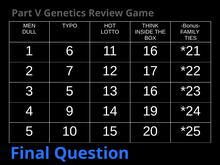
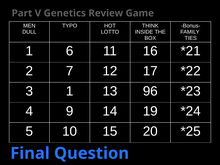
3 5: 5 -> 1
13 16: 16 -> 96
